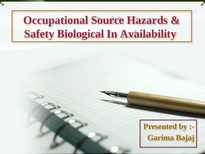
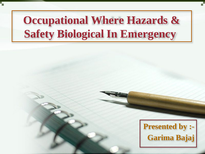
Source: Source -> Where
Availability: Availability -> Emergency
